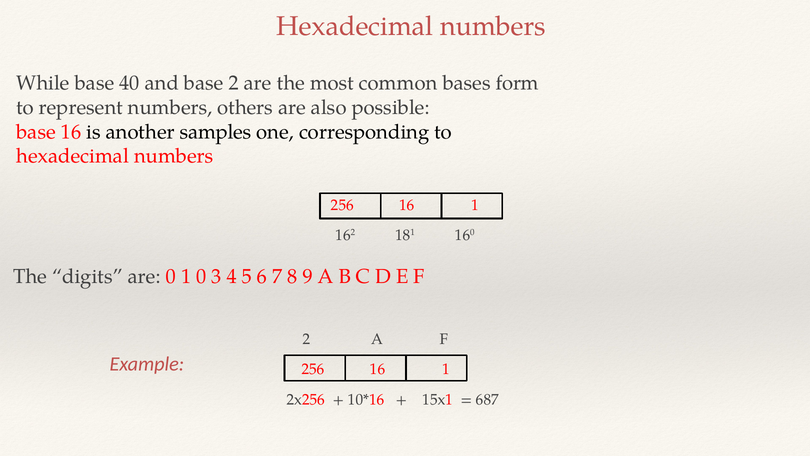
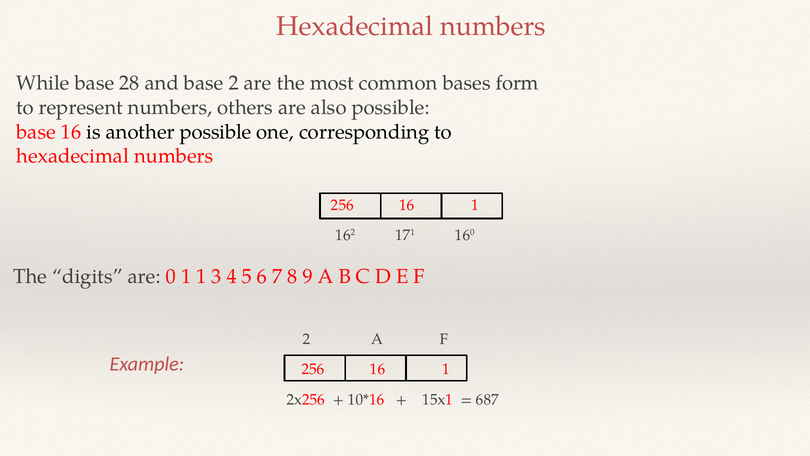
40: 40 -> 28
another samples: samples -> possible
18: 18 -> 17
1 0: 0 -> 1
